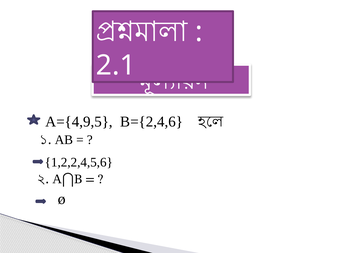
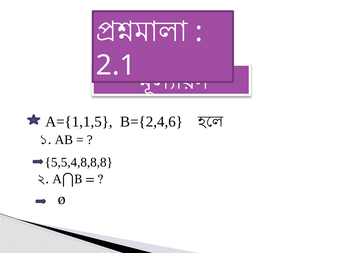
A={4,9,5: A={4,9,5 -> A={1,1,5
1,2,2,4,5,6: 1,2,2,4,5,6 -> 5,5,4,8,8,8
